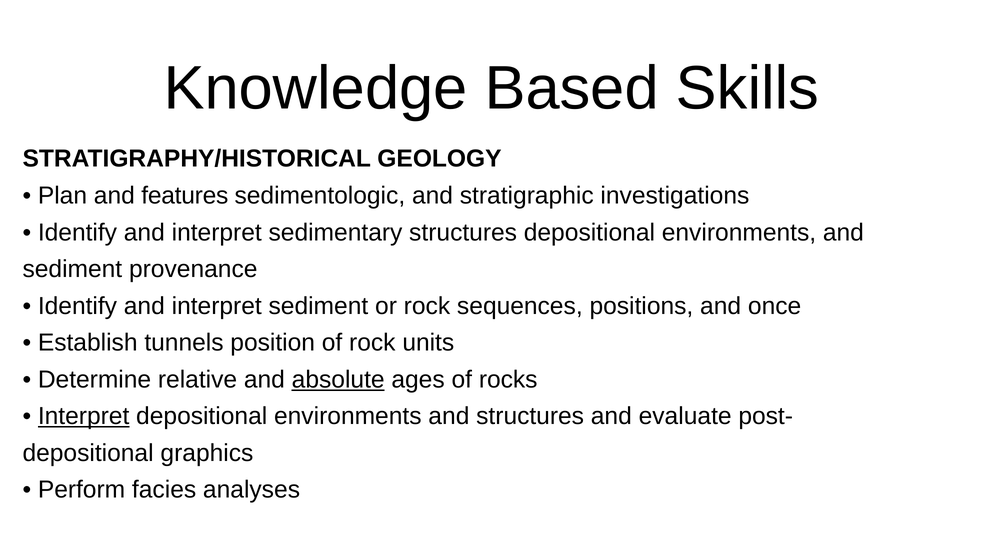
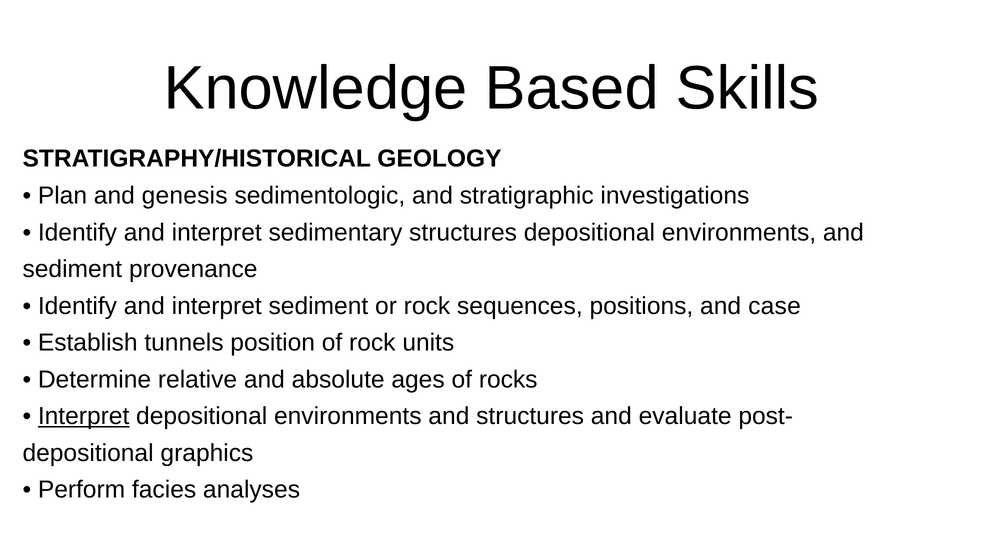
features: features -> genesis
once: once -> case
absolute underline: present -> none
